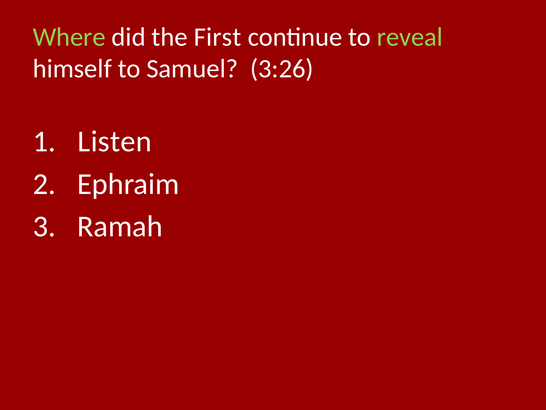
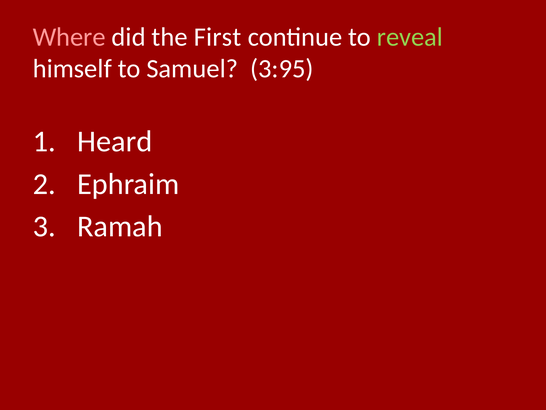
Where colour: light green -> pink
3:26: 3:26 -> 3:95
Listen: Listen -> Heard
